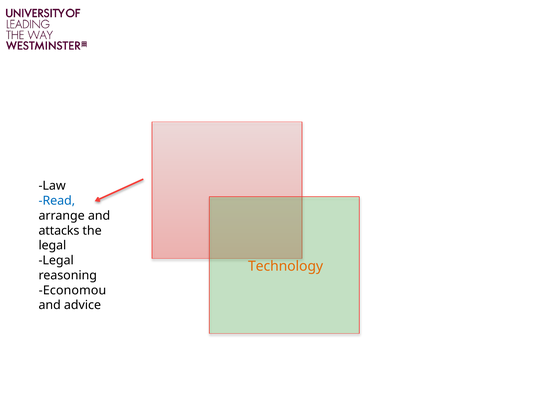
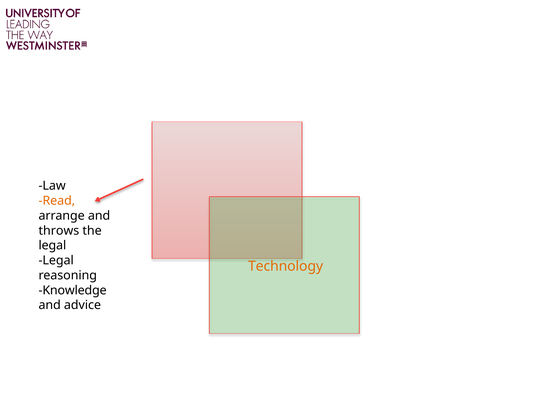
Read colour: blue -> orange
attacks: attacks -> throws
Economou: Economou -> Knowledge
